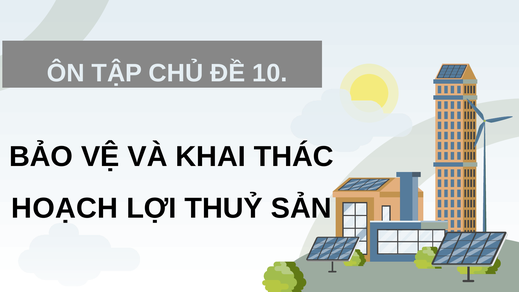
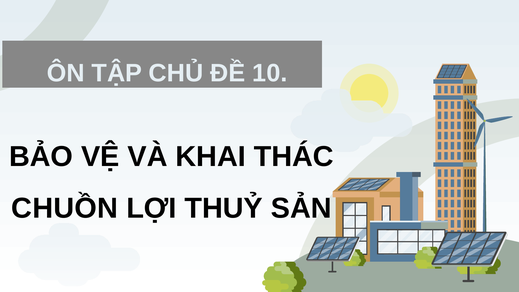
HOẠCH: HOẠCH -> CHUỒN
